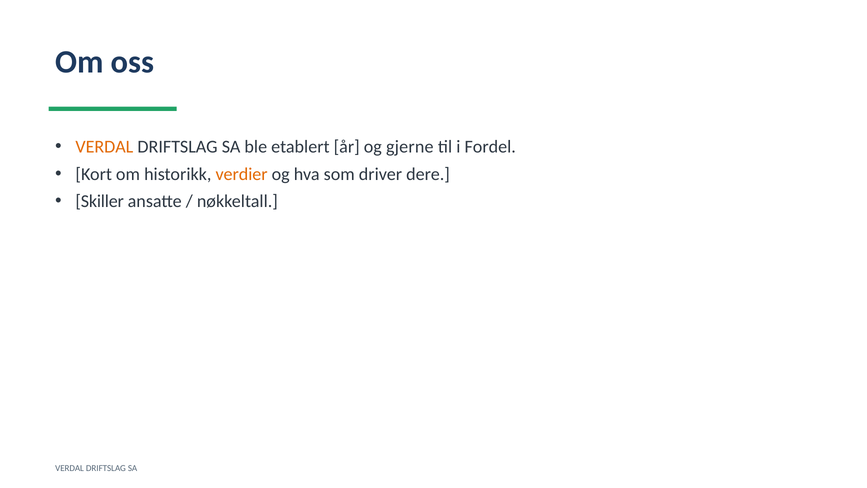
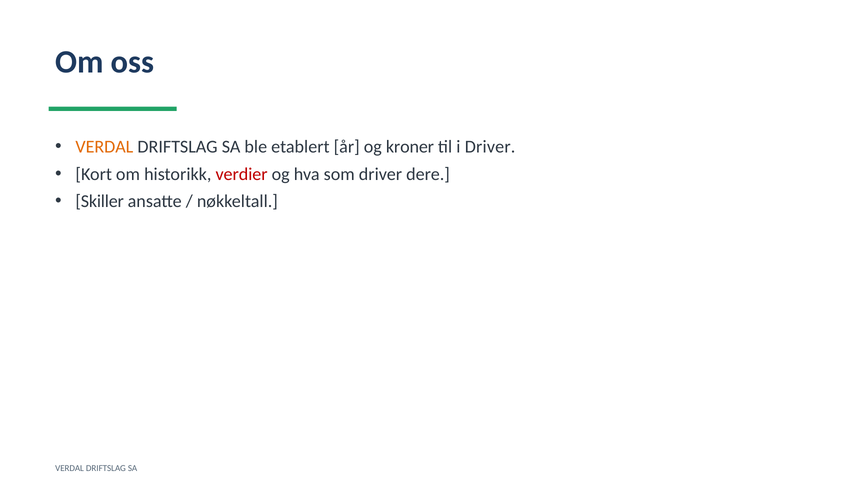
gjerne: gjerne -> kroner
i Fordel: Fordel -> Driver
verdier colour: orange -> red
